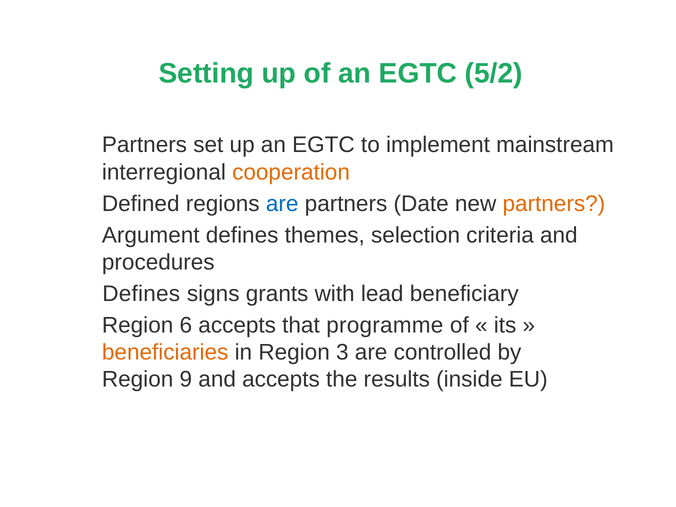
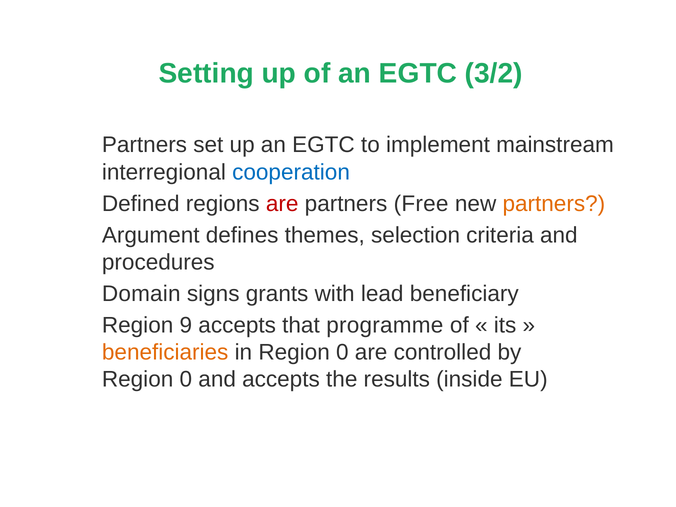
5/2: 5/2 -> 3/2
cooperation colour: orange -> blue
are at (282, 204) colour: blue -> red
Date: Date -> Free
Defines at (141, 294): Defines -> Domain
6: 6 -> 9
in Region 3: 3 -> 0
9 at (186, 379): 9 -> 0
